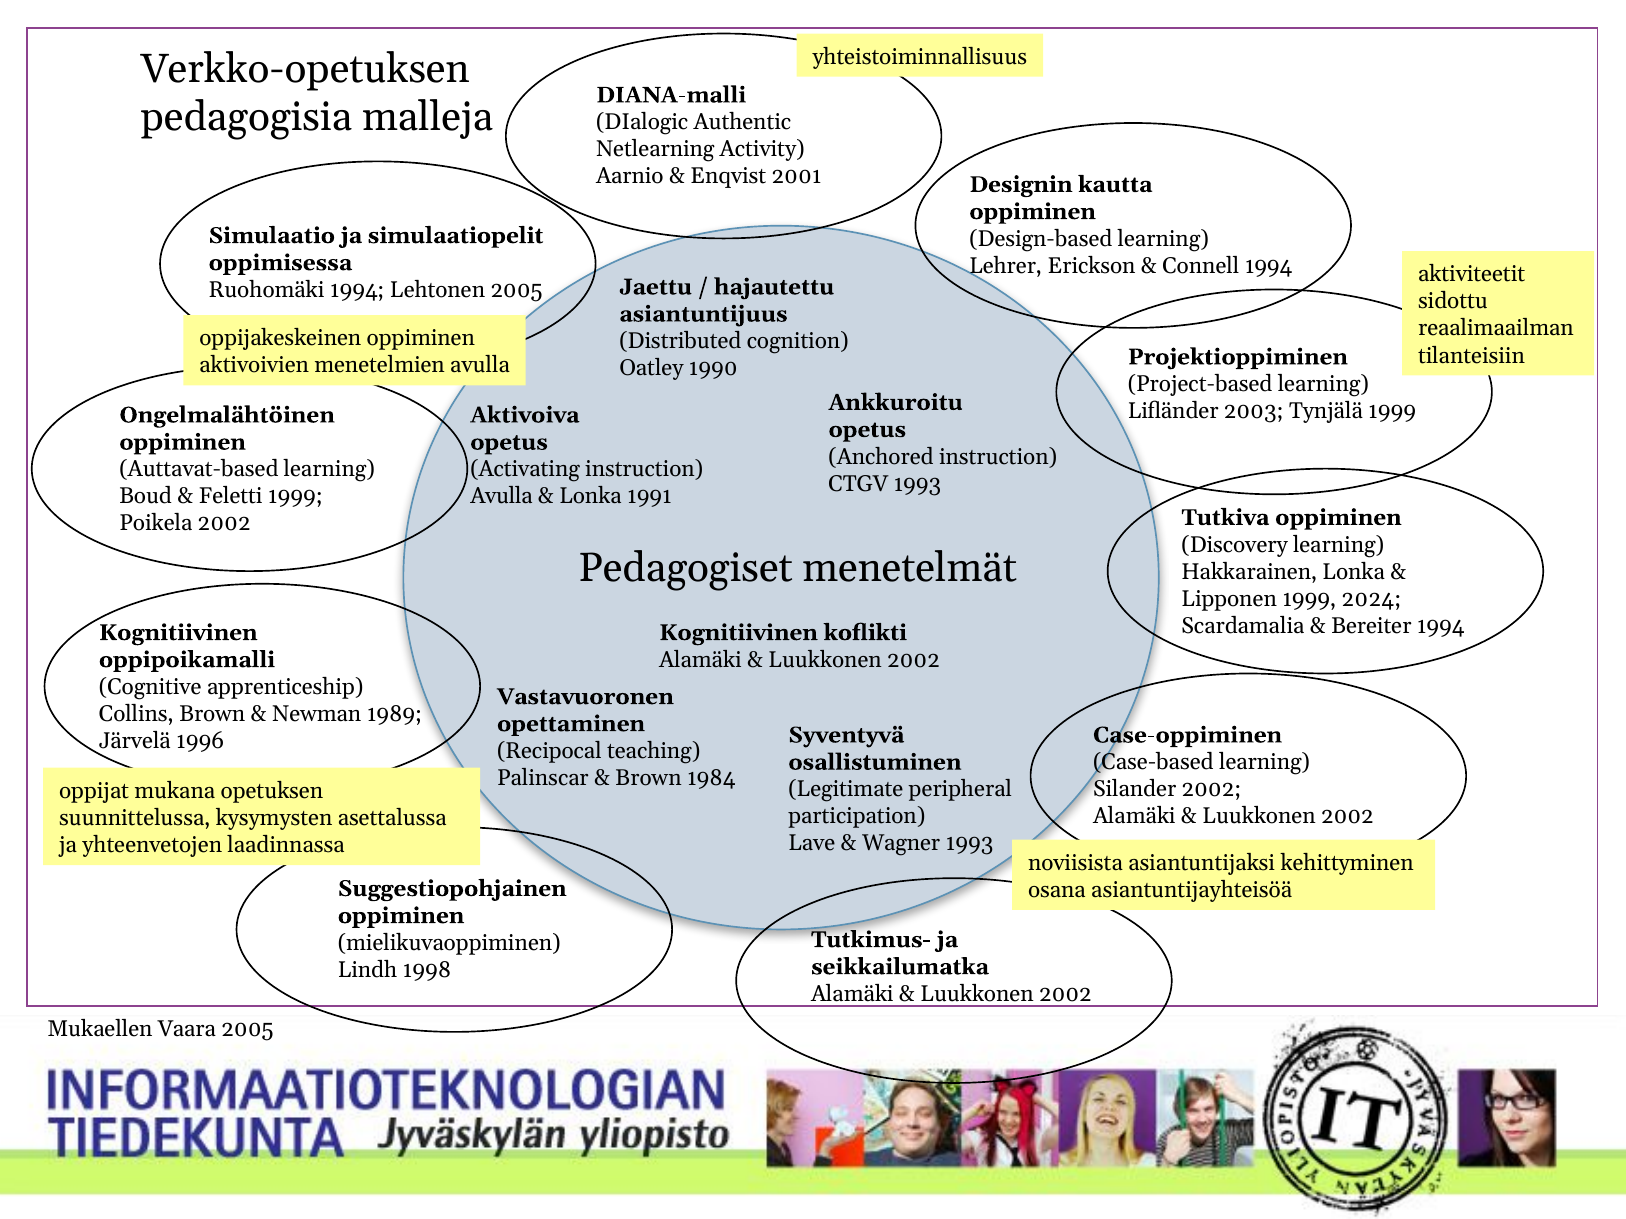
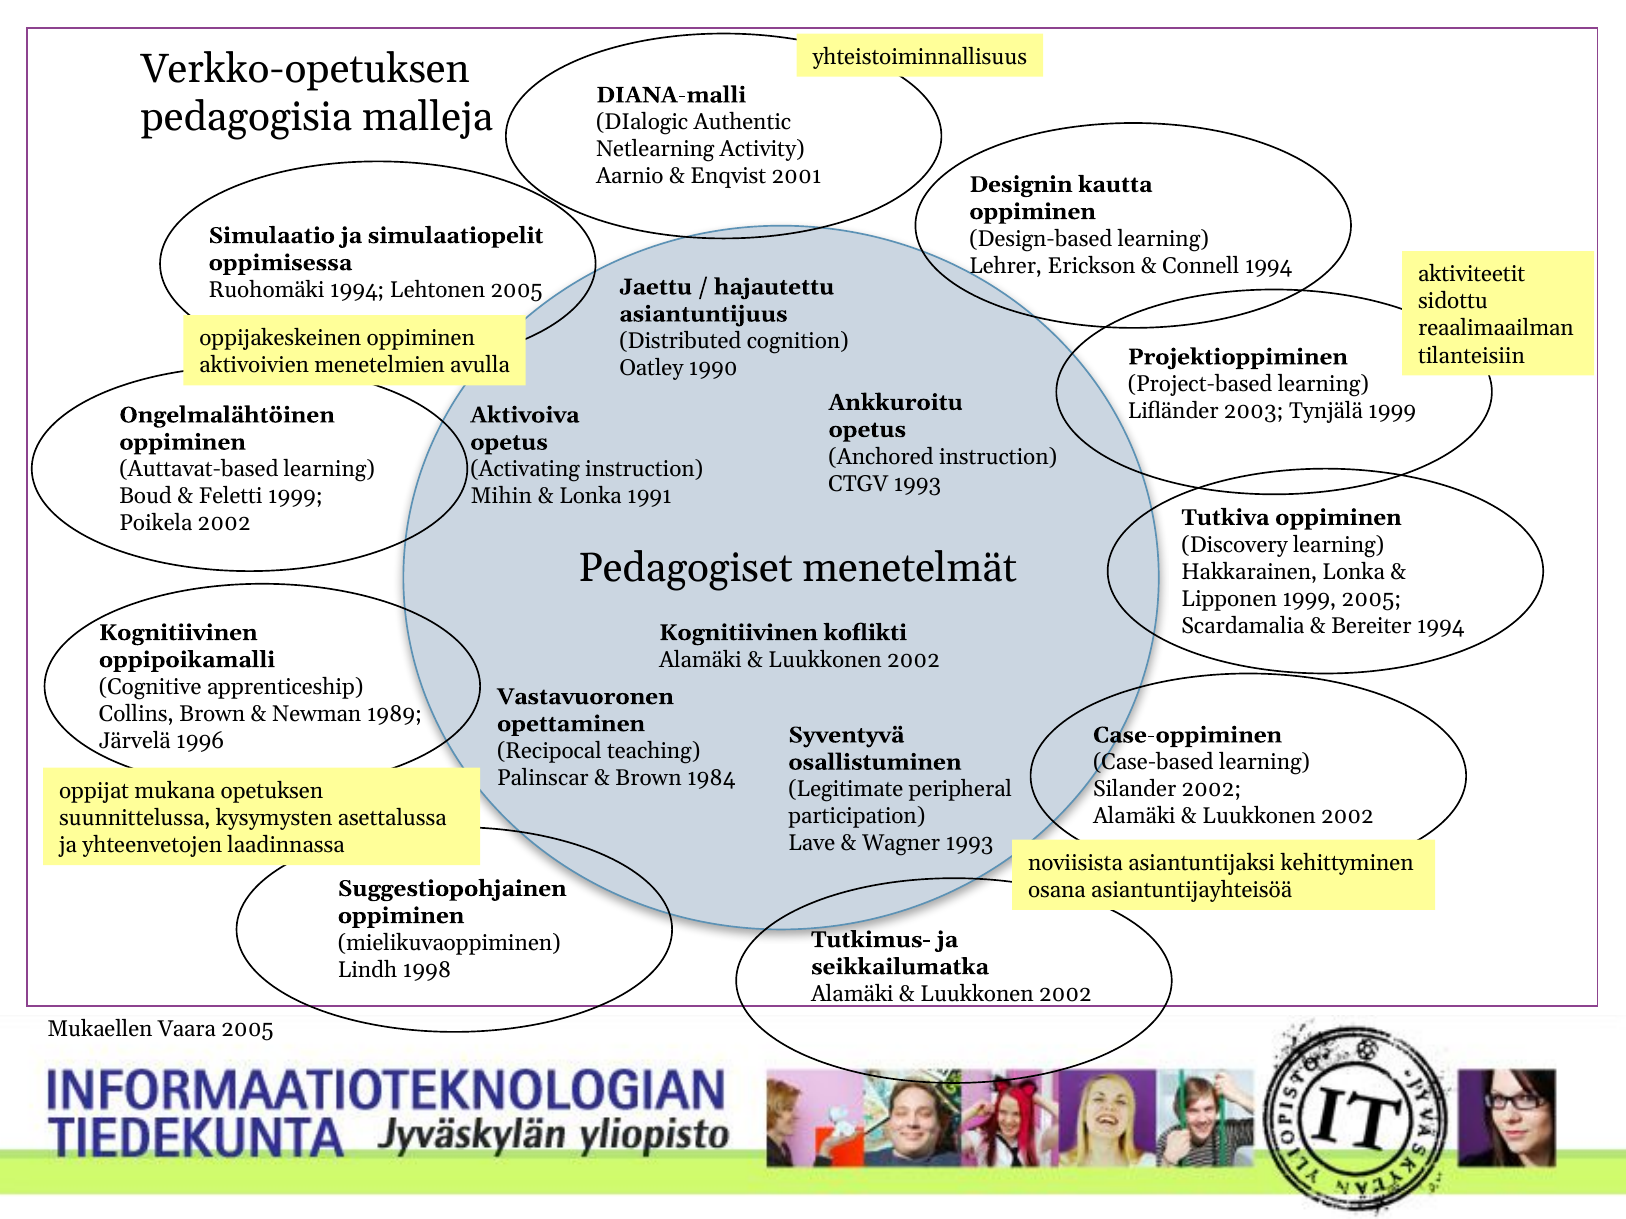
Avulla at (502, 497): Avulla -> Mihin
1999 2024: 2024 -> 2005
